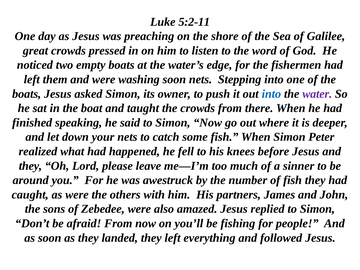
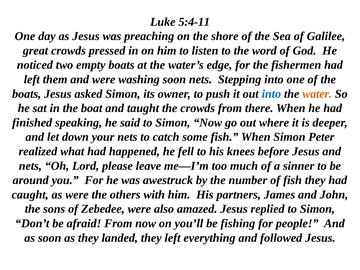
5:2-11: 5:2-11 -> 5:4-11
water colour: purple -> orange
they at (30, 166): they -> nets
